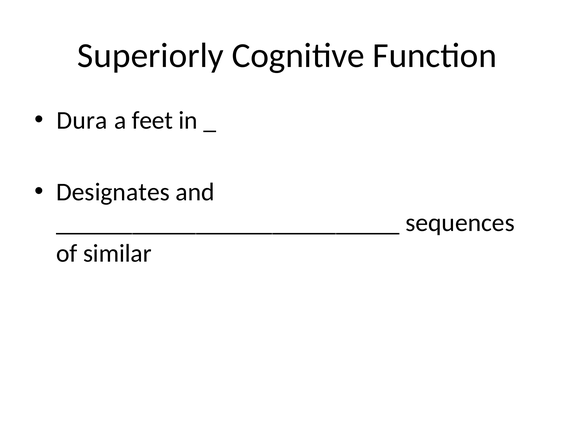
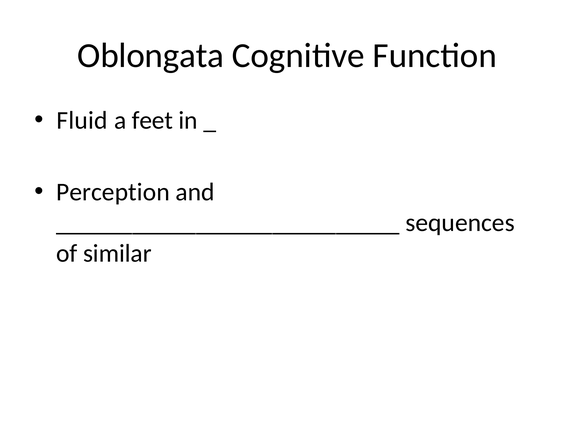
Superiorly: Superiorly -> Oblongata
Dura: Dura -> Fluid
Designates: Designates -> Perception
